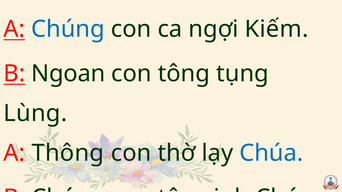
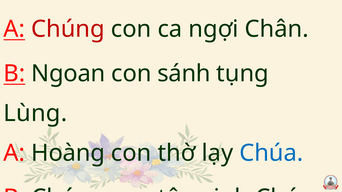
Chúng at (68, 29) colour: blue -> red
Kiếm: Kiếm -> Chân
tông: tông -> sánh
Thông: Thông -> Hoàng
